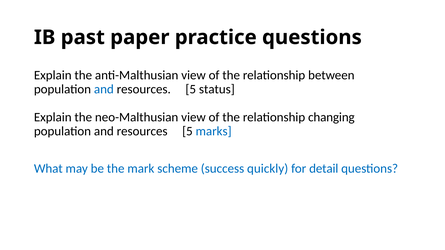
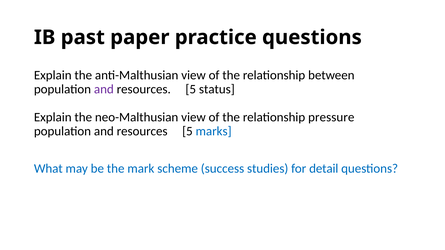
and at (104, 89) colour: blue -> purple
changing: changing -> pressure
quickly: quickly -> studies
